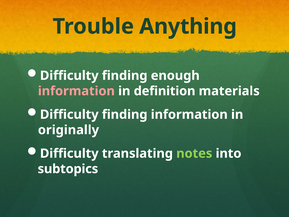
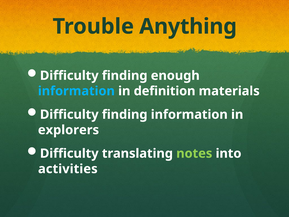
information at (76, 91) colour: pink -> light blue
originally: originally -> explorers
subtopics: subtopics -> activities
